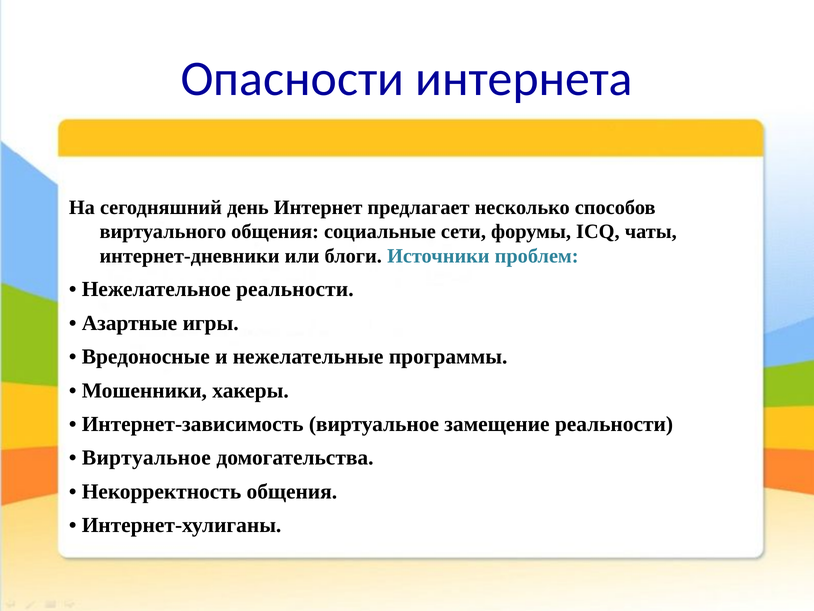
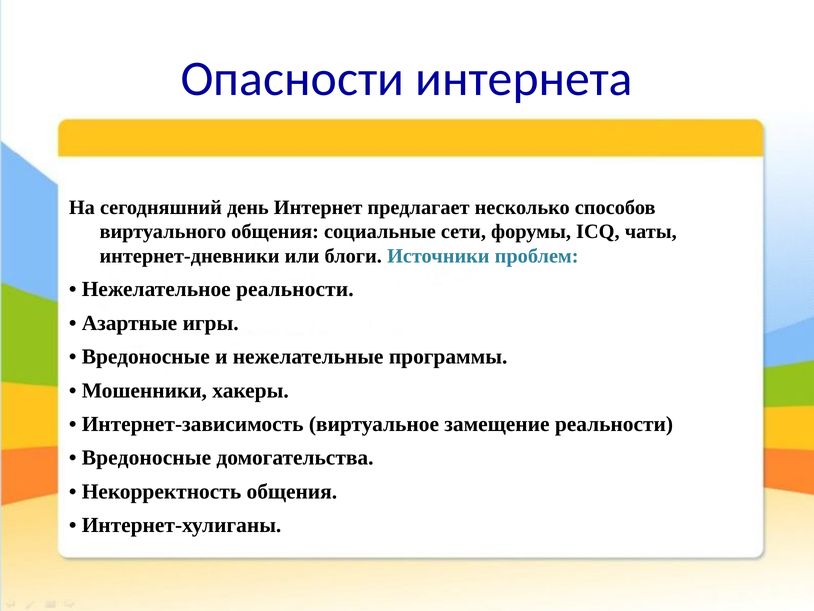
Виртуальное at (146, 458): Виртуальное -> Вредоносные
